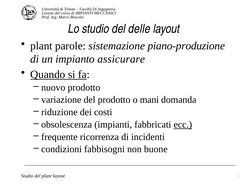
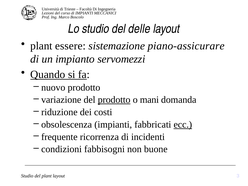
parole: parole -> essere
piano-produzione: piano-produzione -> piano-assicurare
assicurare: assicurare -> servomezzi
prodotto at (114, 100) underline: none -> present
